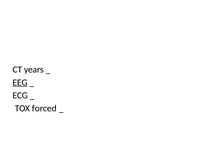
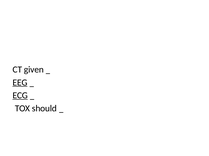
years: years -> given
ECG underline: none -> present
forced: forced -> should
